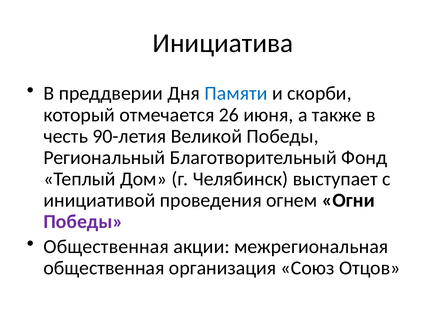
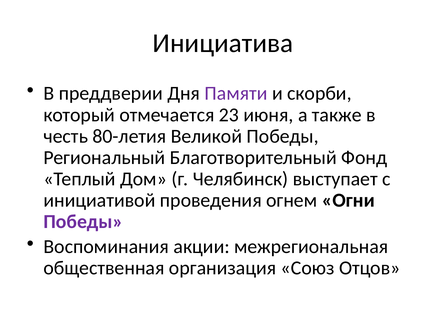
Памяти colour: blue -> purple
26: 26 -> 23
90-летия: 90-летия -> 80-летия
Общественная at (106, 247): Общественная -> Воспоминания
